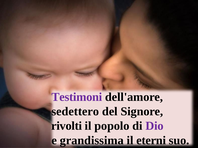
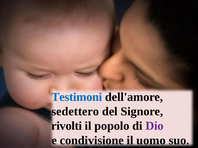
Testimoni colour: purple -> blue
grandissima: grandissima -> condivisione
eterni: eterni -> uomo
